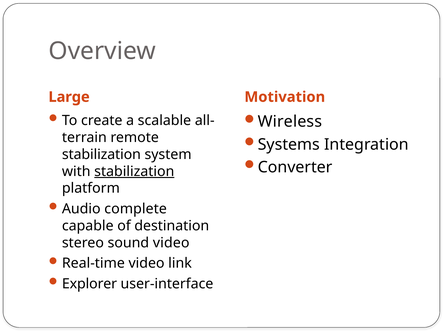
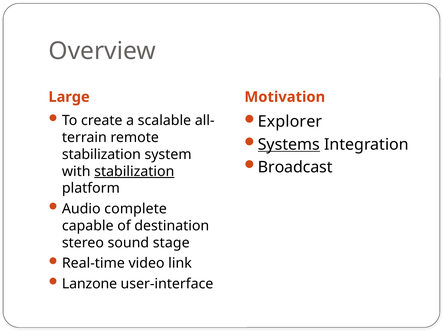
Wireless: Wireless -> Explorer
Systems underline: none -> present
Converter: Converter -> Broadcast
sound video: video -> stage
Explorer: Explorer -> Lanzone
